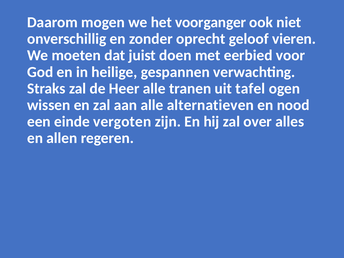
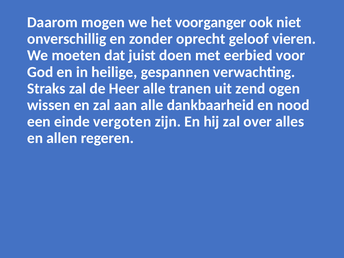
tafel: tafel -> zend
alternatieven: alternatieven -> dankbaarheid
